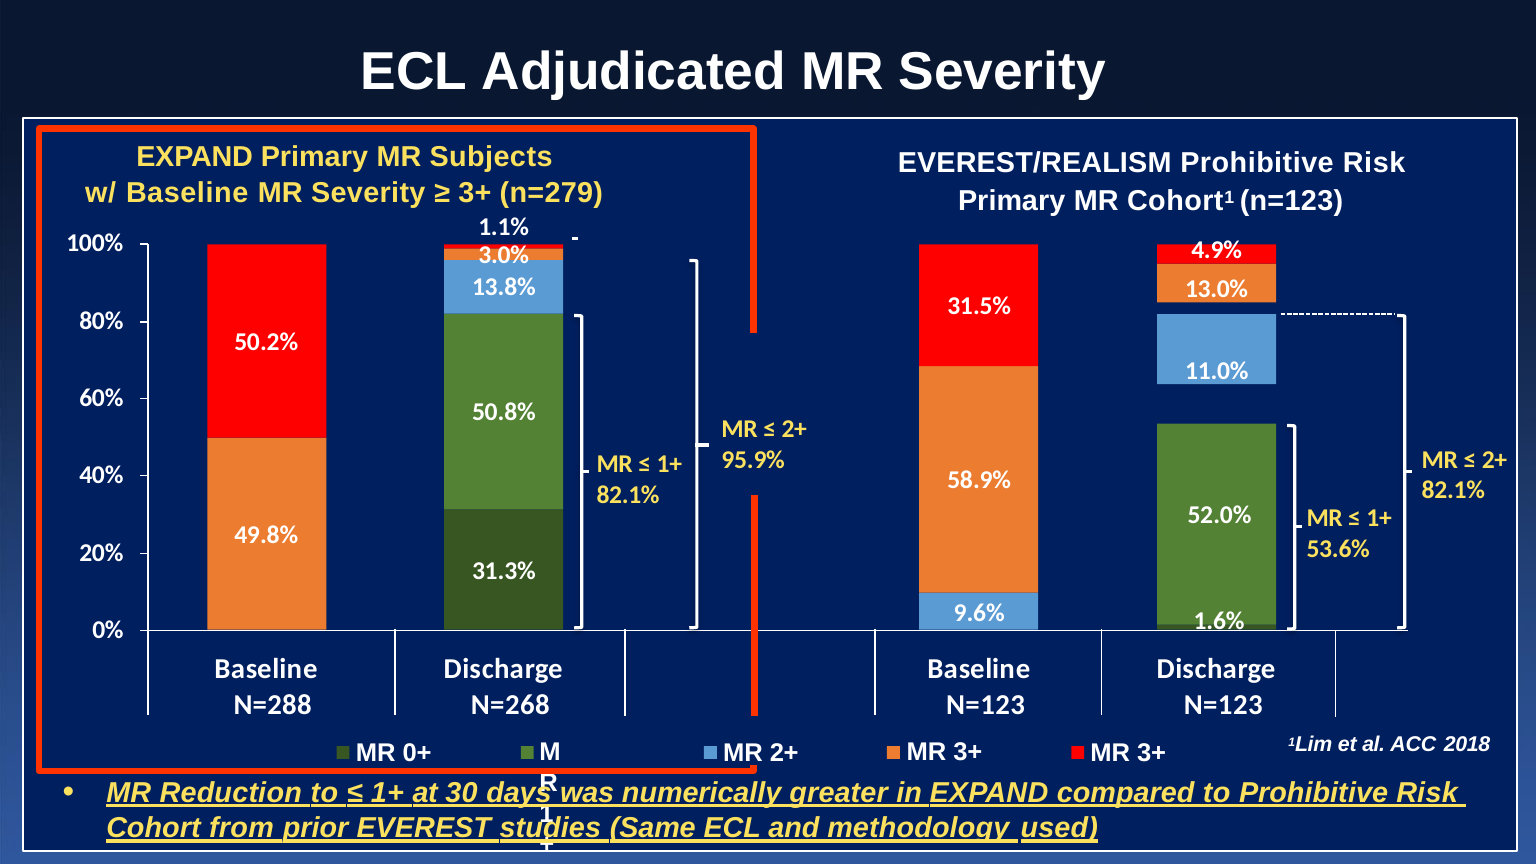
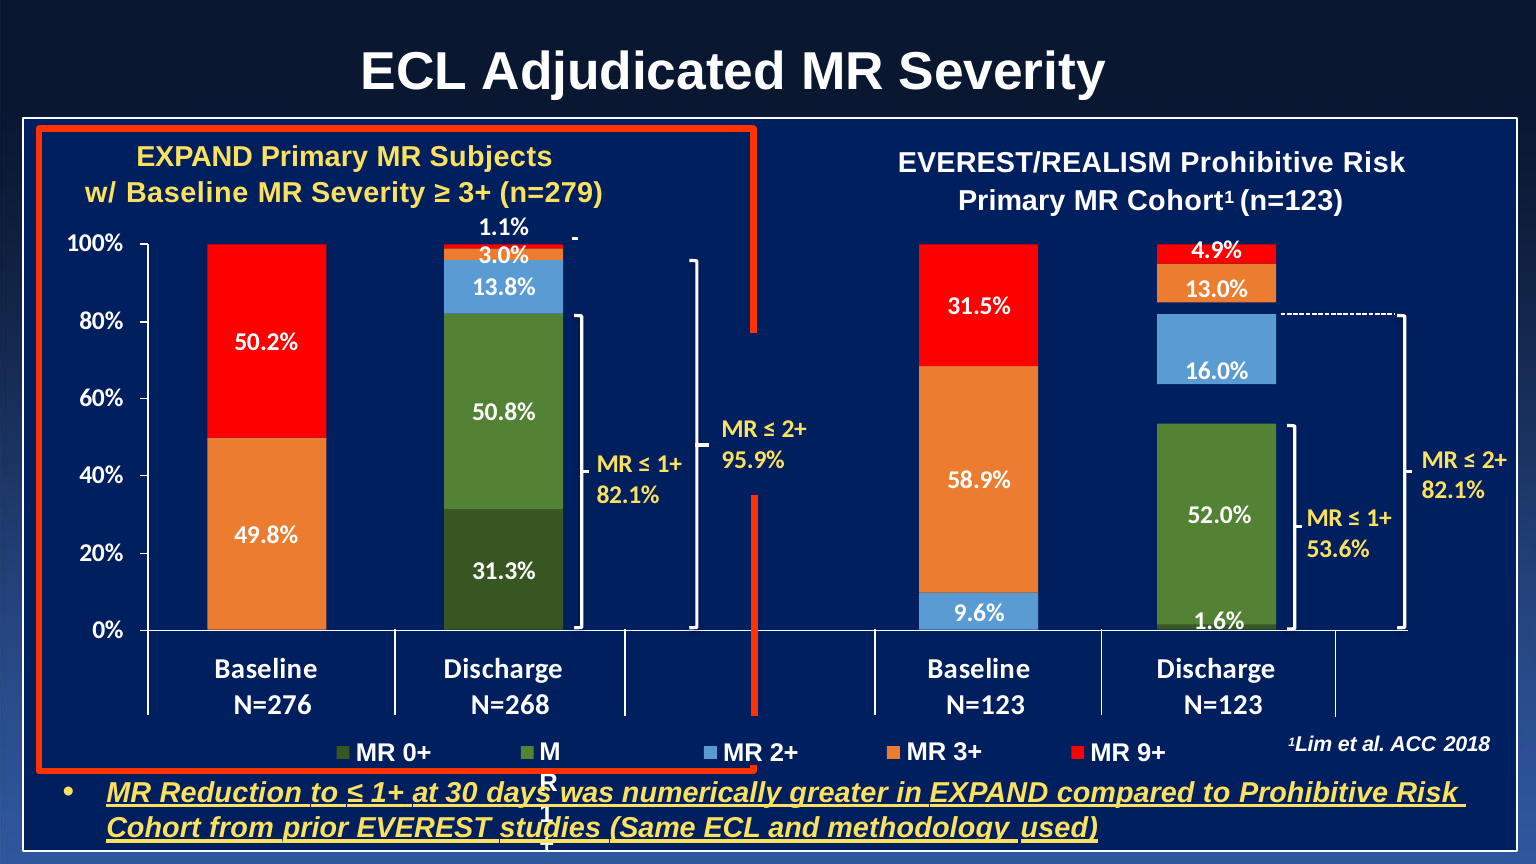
11.0%: 11.0% -> 16.0%
N=288: N=288 -> N=276
3+ MR 3+: 3+ -> 9+
